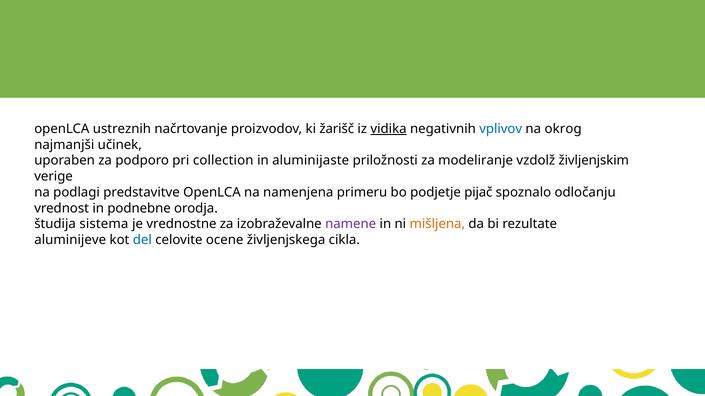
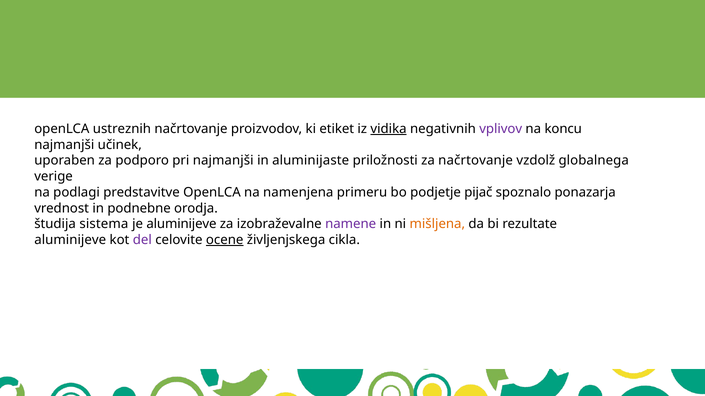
žarišč: žarišč -> etiket
vplivov colour: blue -> purple
okrog: okrog -> koncu
pri collection: collection -> najmanjši
za modeliranje: modeliranje -> načrtovanje
življenjskim: življenjskim -> globalnega
odločanju: odločanju -> ponazarja
je vrednostne: vrednostne -> aluminijeve
del colour: blue -> purple
ocene underline: none -> present
